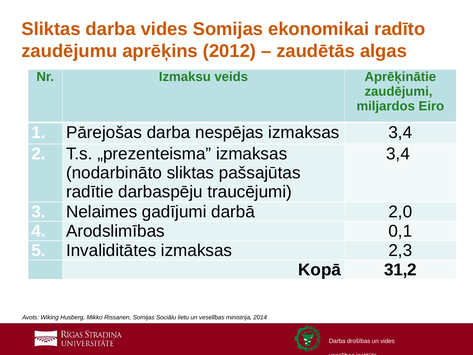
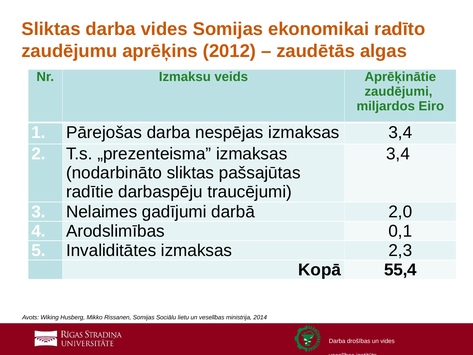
31,2: 31,2 -> 55,4
